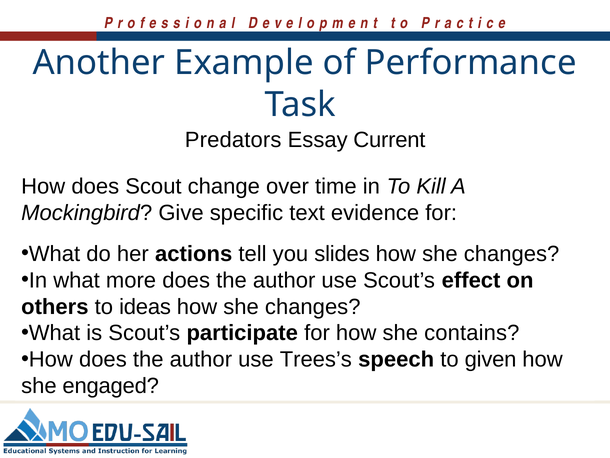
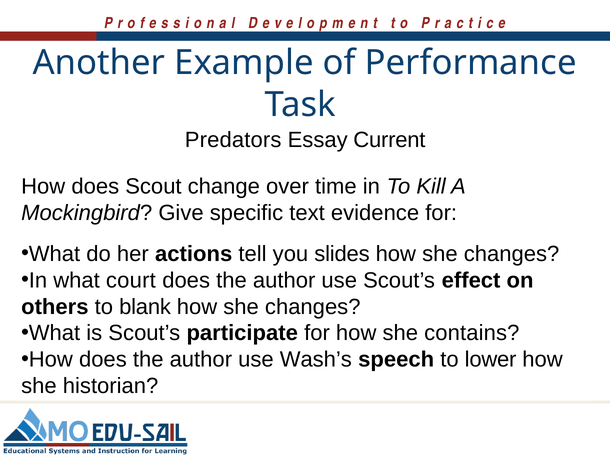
more: more -> court
ideas: ideas -> blank
Trees’s: Trees’s -> Wash’s
given: given -> lower
engaged: engaged -> historian
